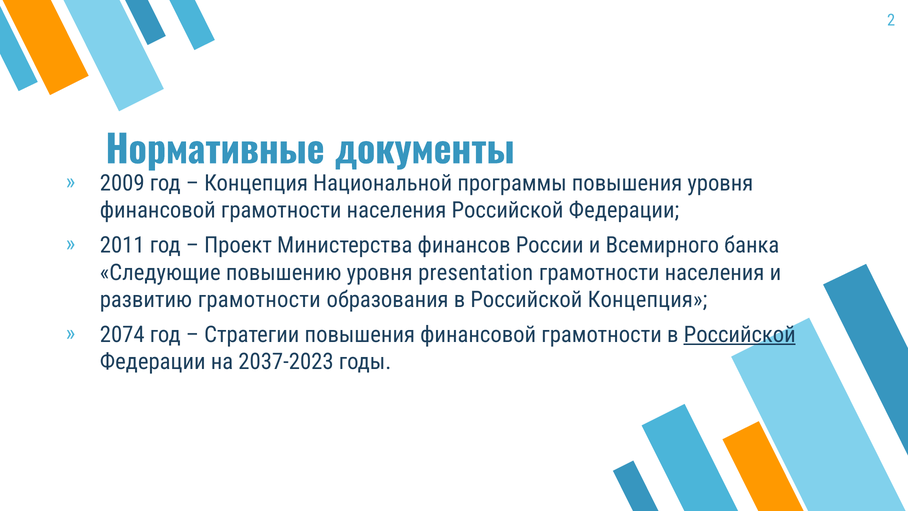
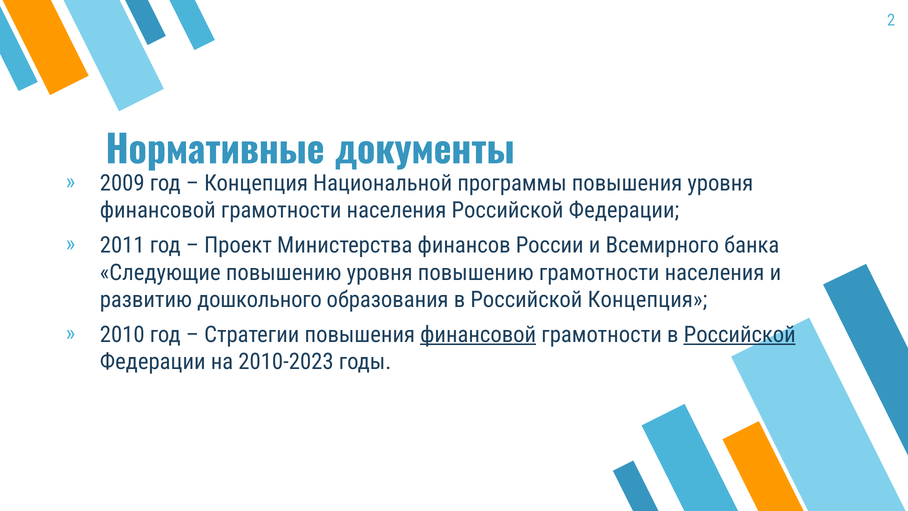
уровня presentation: presentation -> повышению
развитию грамотности: грамотности -> дошкольного
2074: 2074 -> 2010
финансовой at (478, 335) underline: none -> present
2037-2023: 2037-2023 -> 2010-2023
